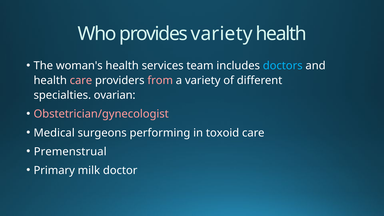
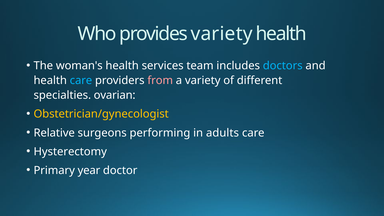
care at (81, 80) colour: pink -> light blue
Obstetrician/gynecologist colour: pink -> yellow
Medical: Medical -> Relative
toxoid: toxoid -> adults
Premenstrual: Premenstrual -> Hysterectomy
milk: milk -> year
